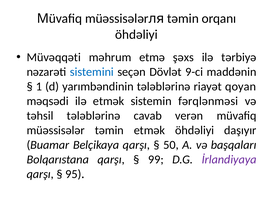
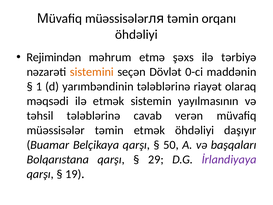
Müvəqqəti: Müvəqqəti -> Rejimindən
sistemini colour: blue -> orange
9-ci: 9-ci -> 0-ci
qoyan: qoyan -> olaraq
fərqlənməsi: fərqlənməsi -> yayılmasının
99: 99 -> 29
95: 95 -> 19
